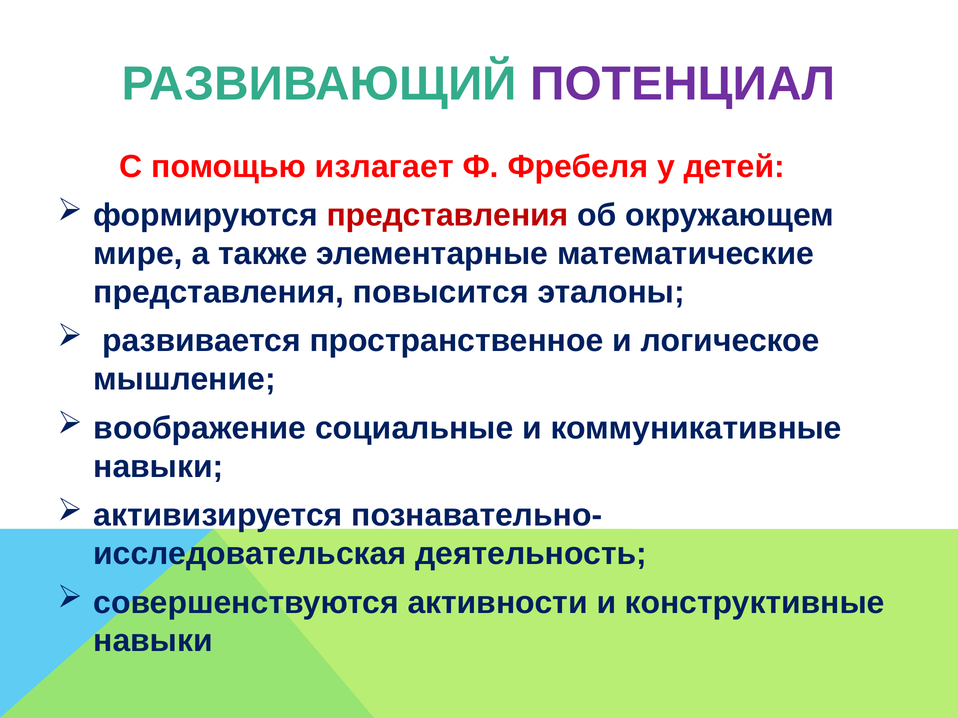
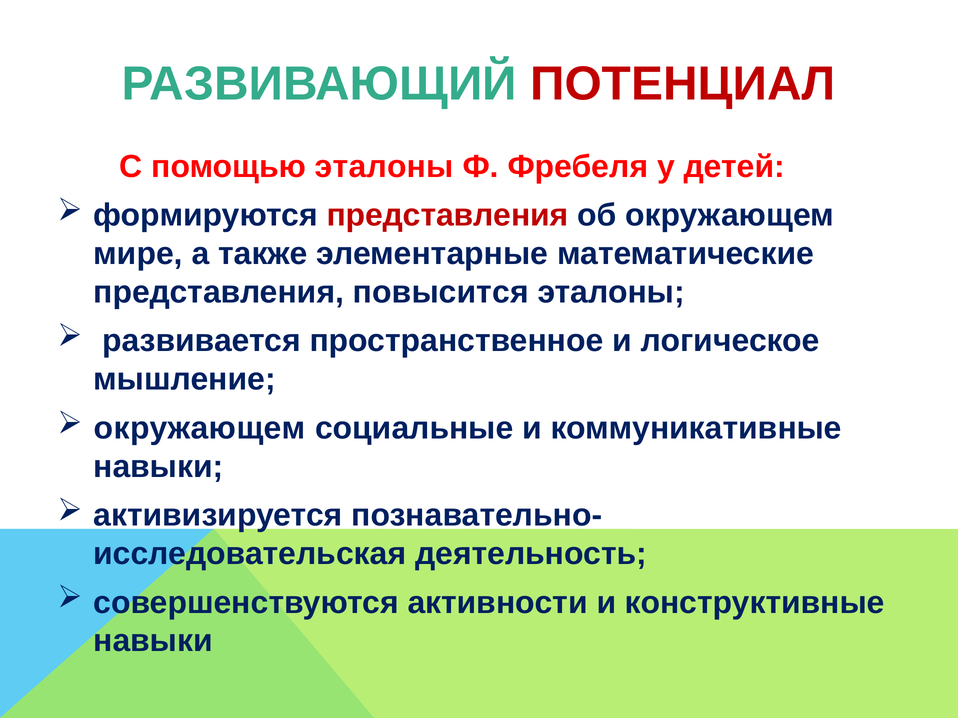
ПОТЕНЦИАЛ colour: purple -> red
помощью излагает: излагает -> эталоны
воображение at (200, 428): воображение -> окружающем
